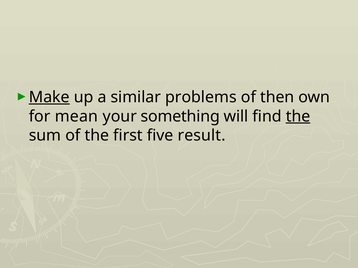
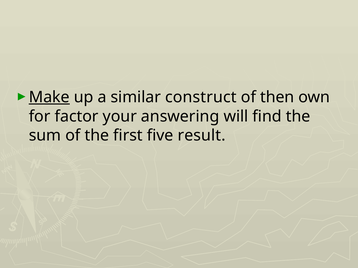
problems: problems -> construct
mean: mean -> factor
something: something -> answering
the at (298, 116) underline: present -> none
